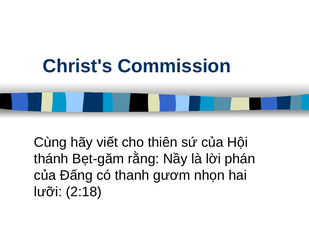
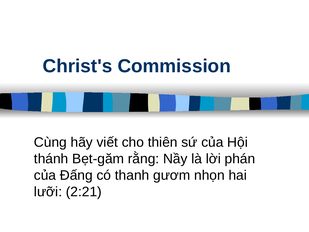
2:18: 2:18 -> 2:21
